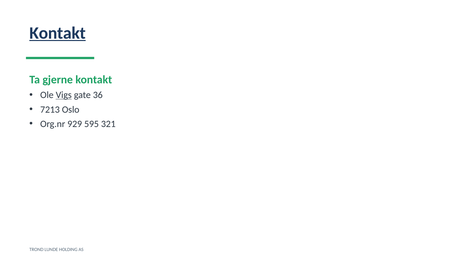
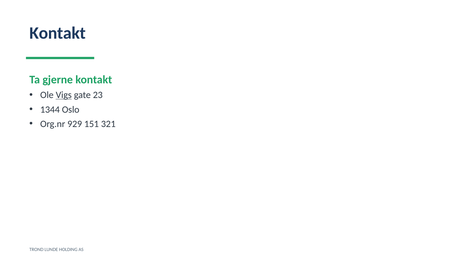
Kontakt at (58, 33) underline: present -> none
36: 36 -> 23
7213: 7213 -> 1344
595: 595 -> 151
